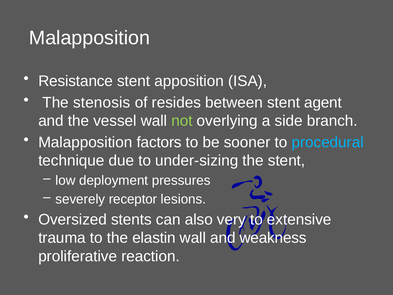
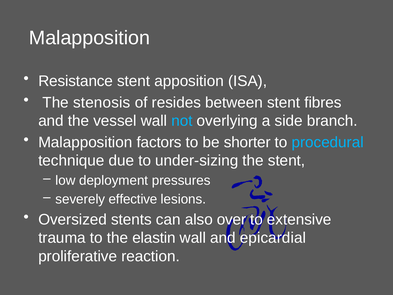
agent: agent -> fibres
not colour: light green -> light blue
sooner: sooner -> shorter
receptor: receptor -> effective
very: very -> over
weakness: weakness -> epicardial
